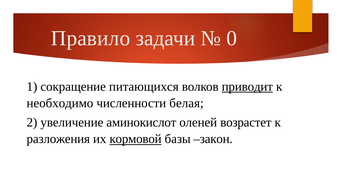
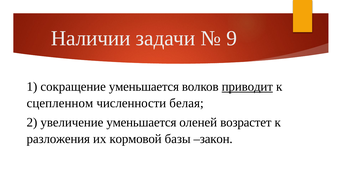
Правило: Правило -> Наличии
0: 0 -> 9
сокращение питающихся: питающихся -> уменьшается
необходимо: необходимо -> сцепленном
увеличение аминокислот: аминокислот -> уменьшается
кормовой underline: present -> none
